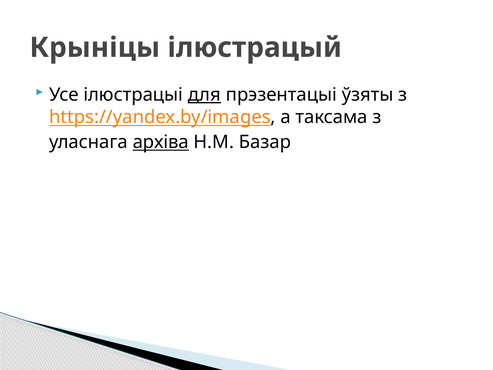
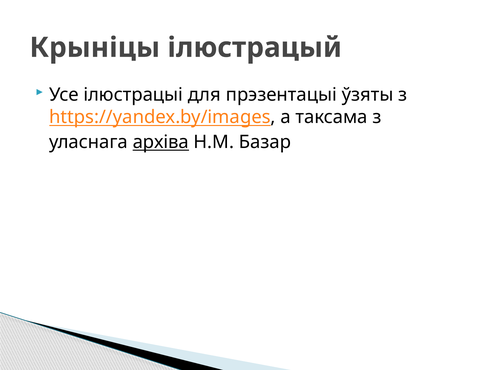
для underline: present -> none
